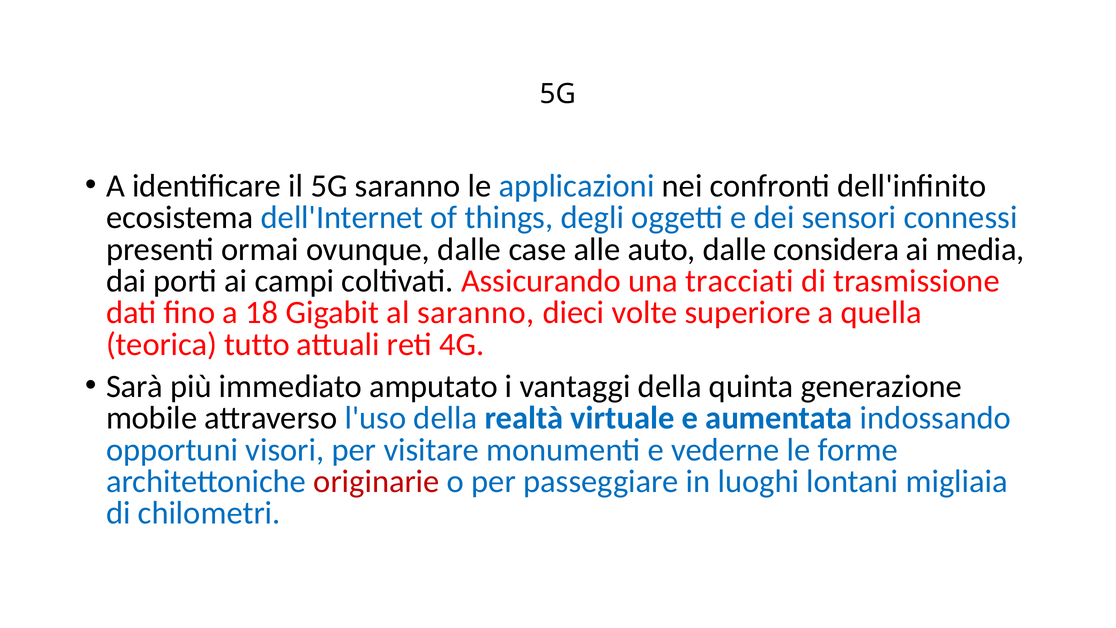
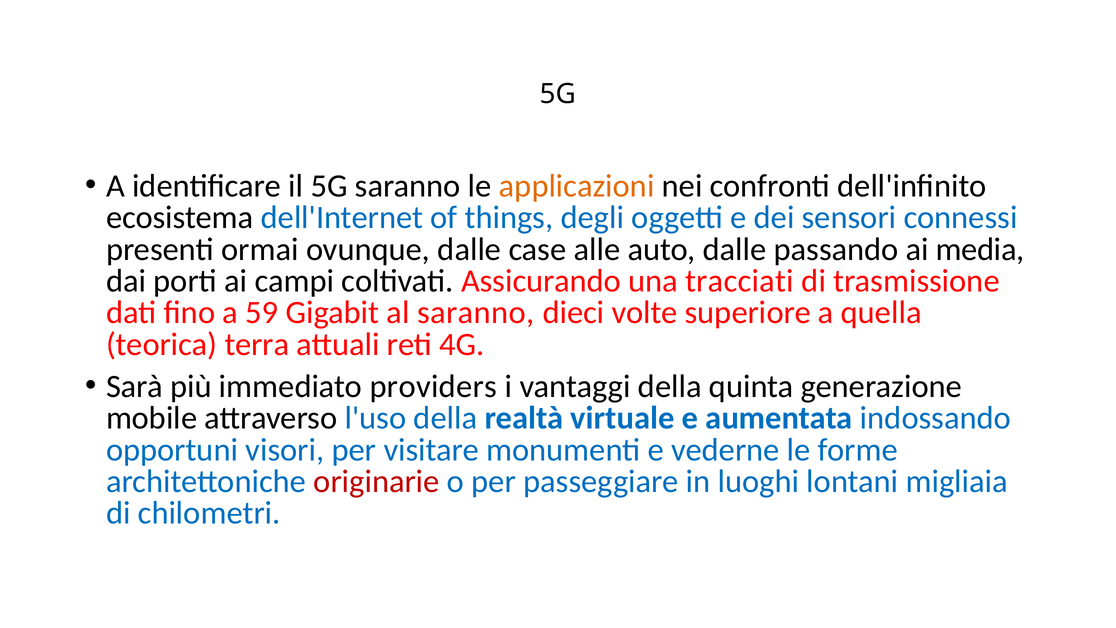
applicazioni colour: blue -> orange
considera: considera -> passando
18: 18 -> 59
tutto: tutto -> terra
amputato: amputato -> providers
